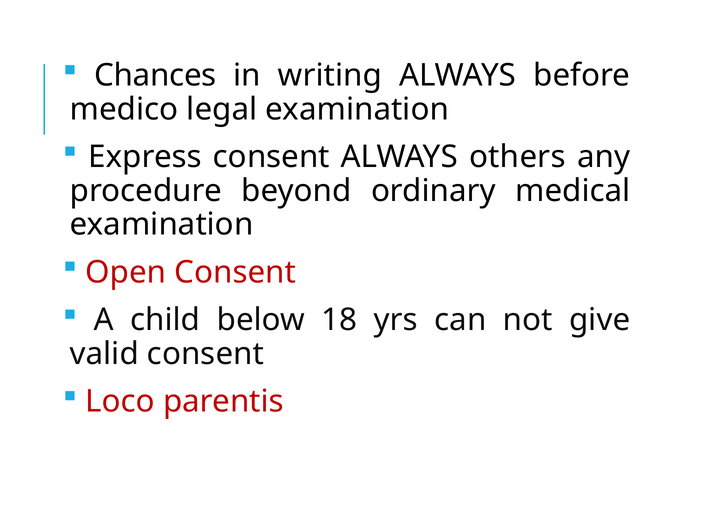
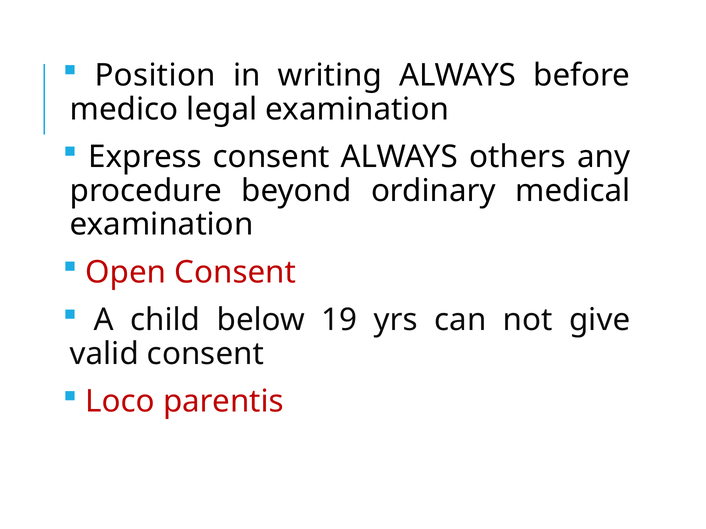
Chances: Chances -> Position
18: 18 -> 19
